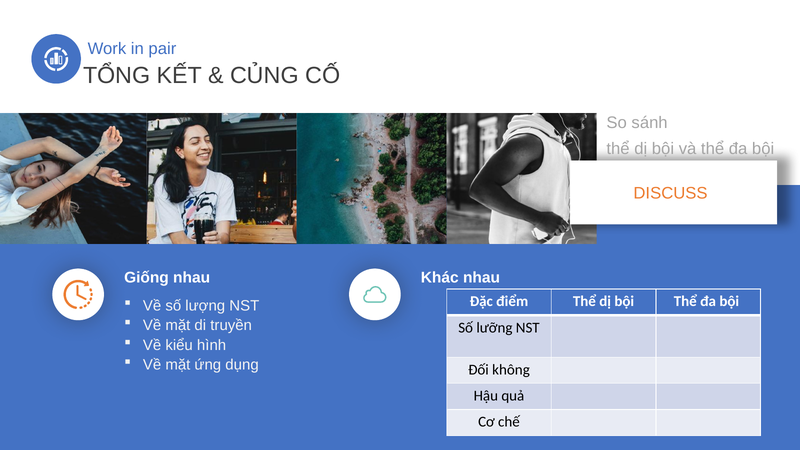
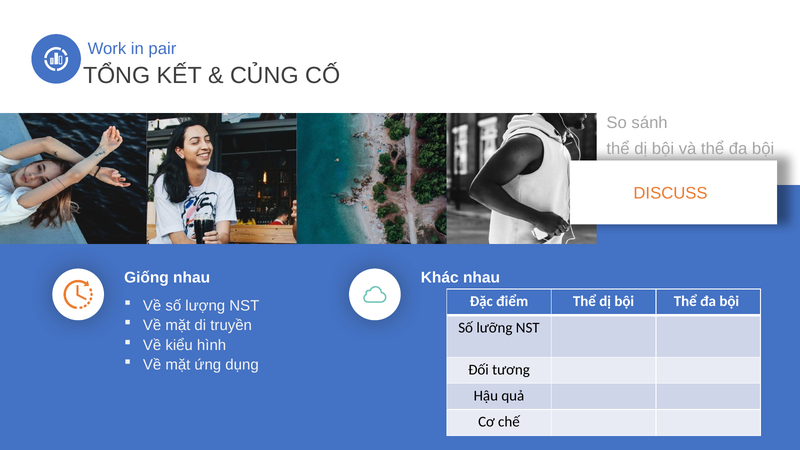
không: không -> tương
